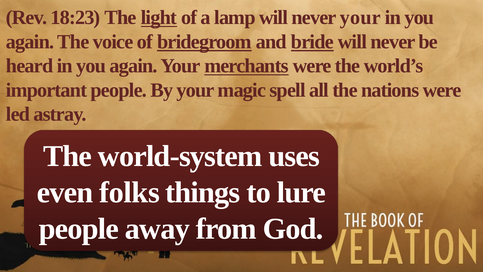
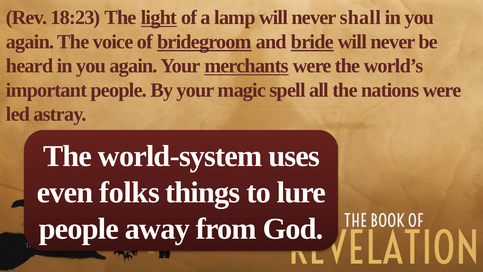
never your: your -> shall
